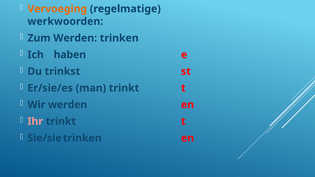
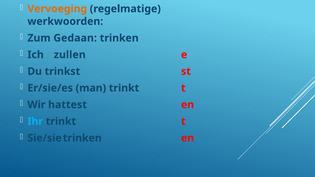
Zum Werden: Werden -> Gedaan
haben: haben -> zullen
Wir werden: werden -> hattest
Ihr colour: pink -> light blue
